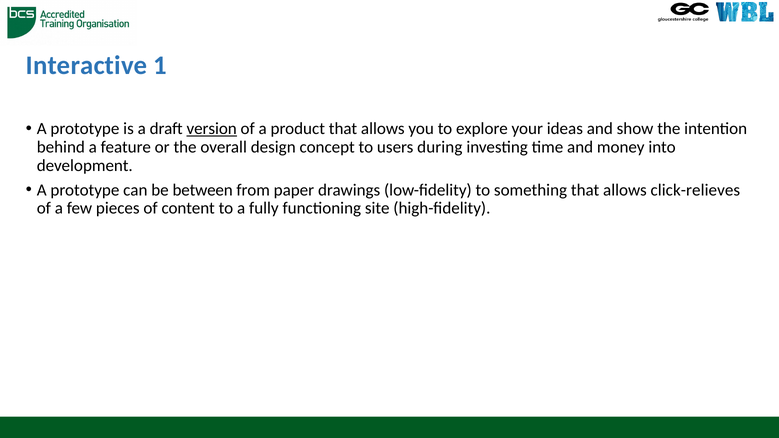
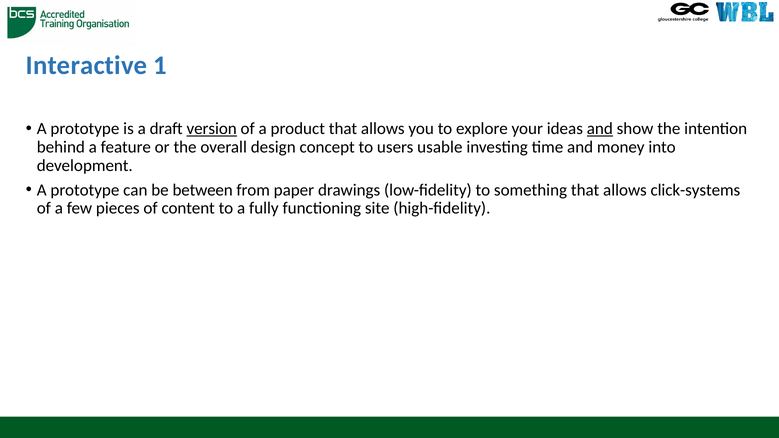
and at (600, 129) underline: none -> present
during: during -> usable
click-relieves: click-relieves -> click-systems
